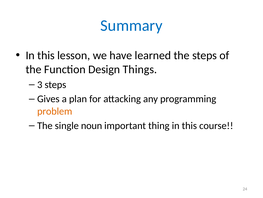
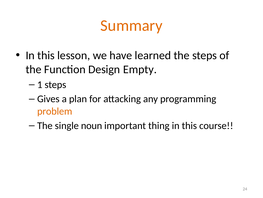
Summary colour: blue -> orange
Things: Things -> Empty
3: 3 -> 1
